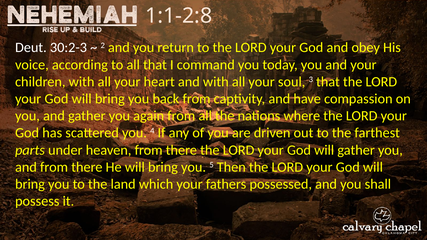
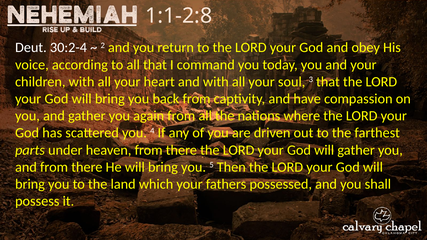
30:2-3: 30:2-3 -> 30:2-4
